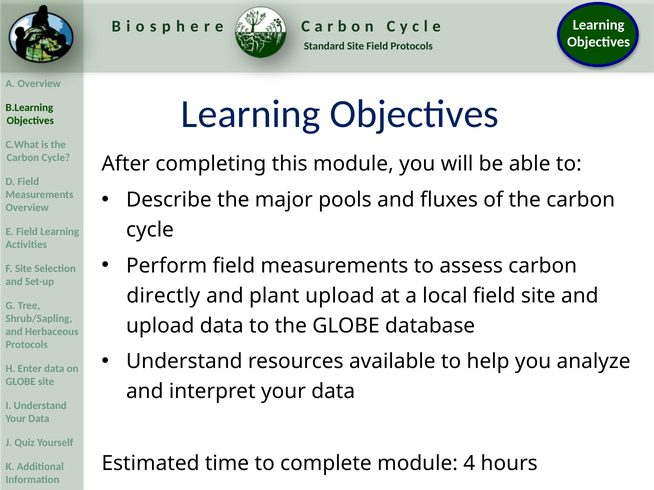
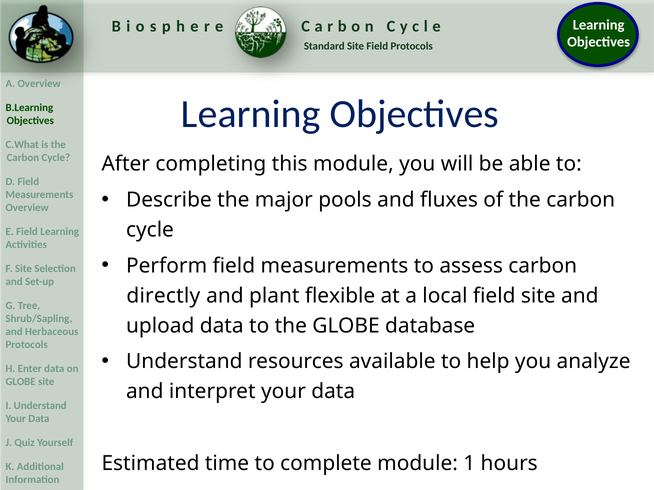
plant upload: upload -> flexible
4: 4 -> 1
